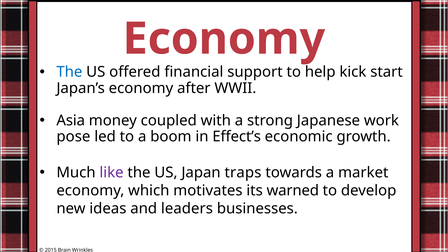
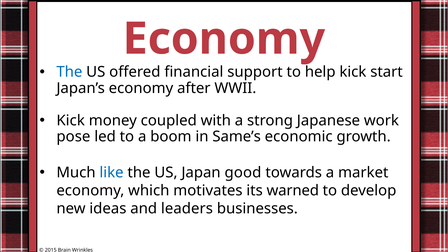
Asia at (71, 120): Asia -> Kick
Effect’s: Effect’s -> Same’s
like colour: purple -> blue
traps: traps -> good
